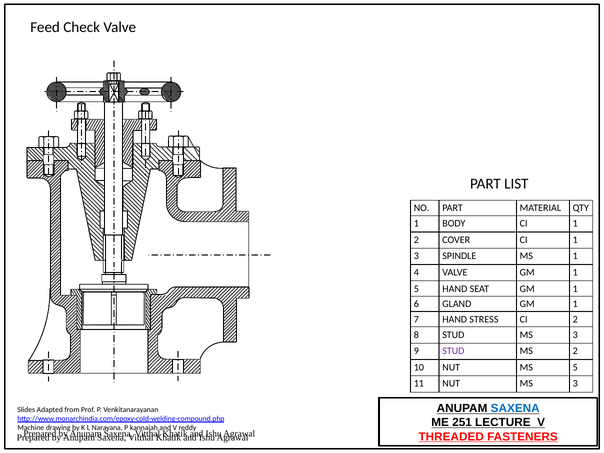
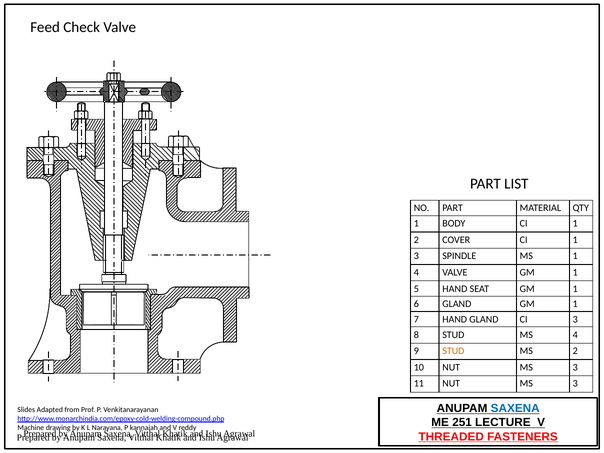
HAND STRESS: STRESS -> GLAND
CI 2: 2 -> 3
STUD MS 3: 3 -> 4
STUD at (453, 351) colour: purple -> orange
10 NUT MS 5: 5 -> 3
